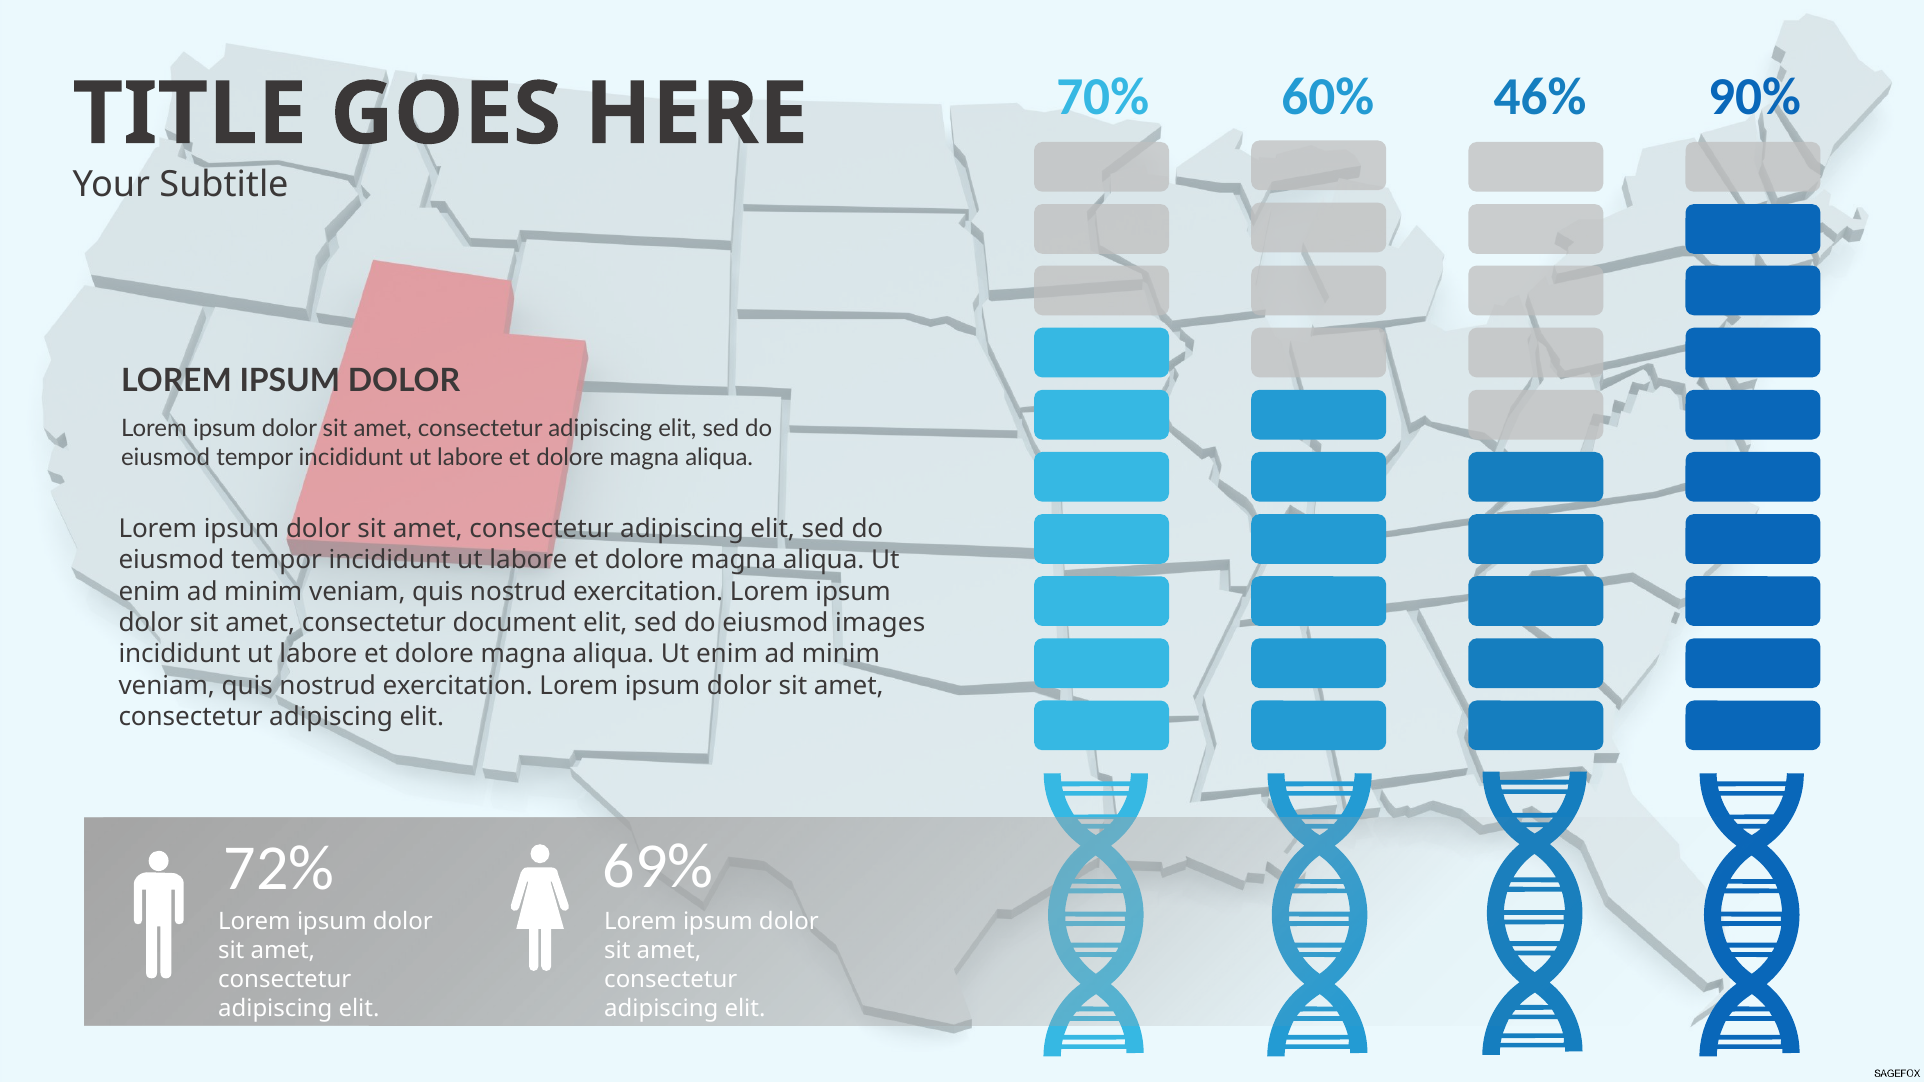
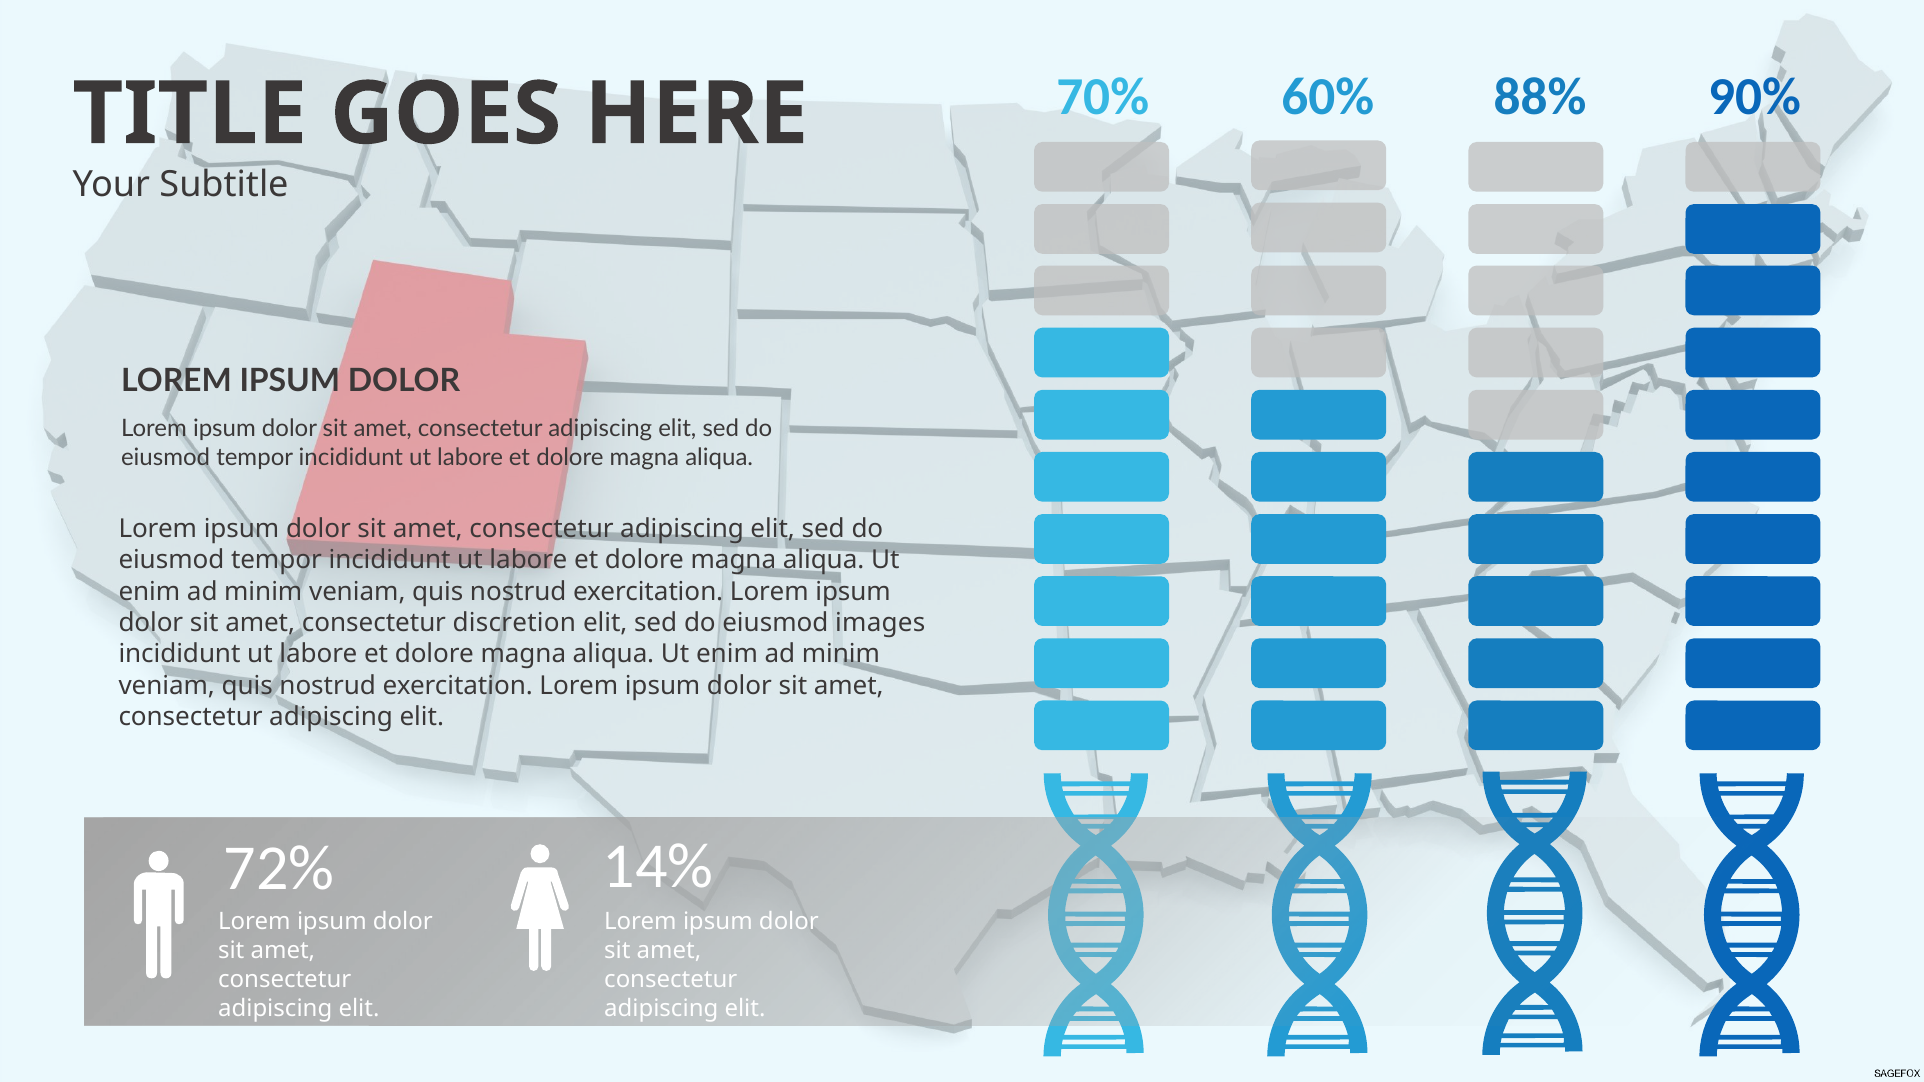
46%: 46% -> 88%
document: document -> discretion
69%: 69% -> 14%
